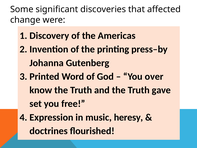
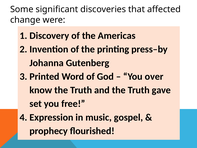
heresy: heresy -> gospel
doctrines: doctrines -> prophecy
